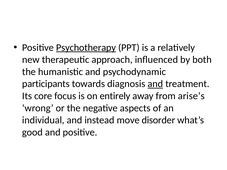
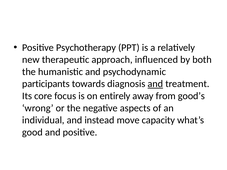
Psychotherapy underline: present -> none
arise’s: arise’s -> good’s
disorder: disorder -> capacity
